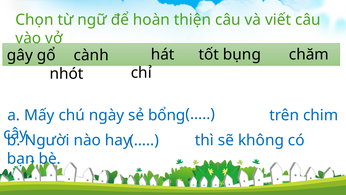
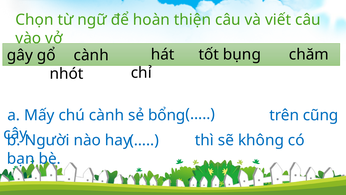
chú ngày: ngày -> cành
chim: chim -> cũng
